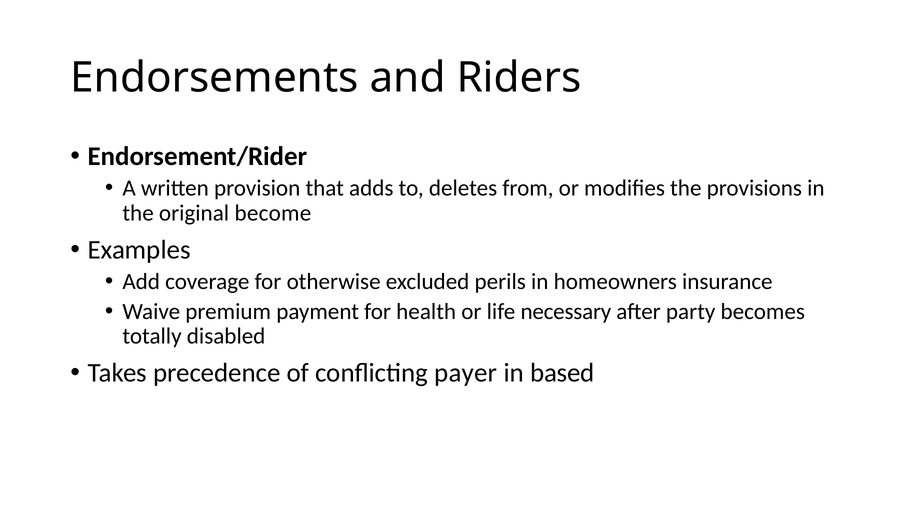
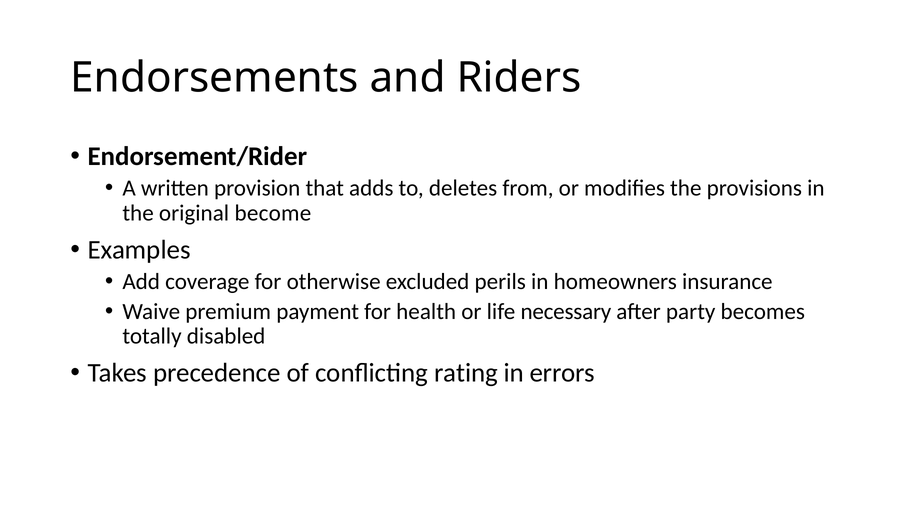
payer: payer -> rating
based: based -> errors
